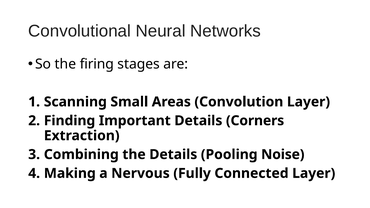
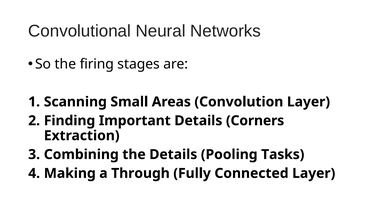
Noise: Noise -> Tasks
Nervous: Nervous -> Through
